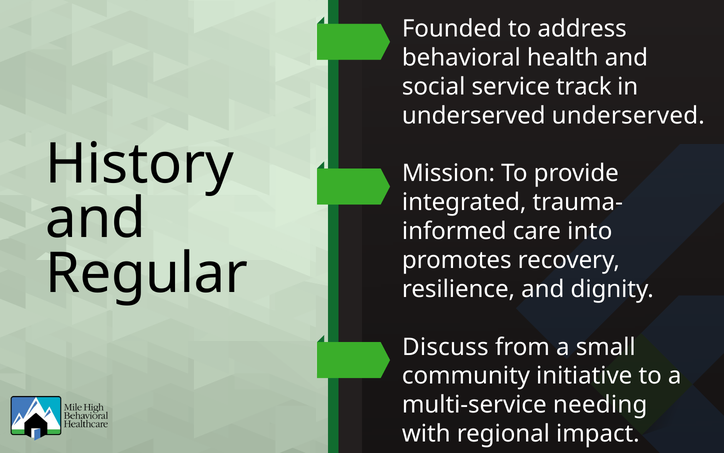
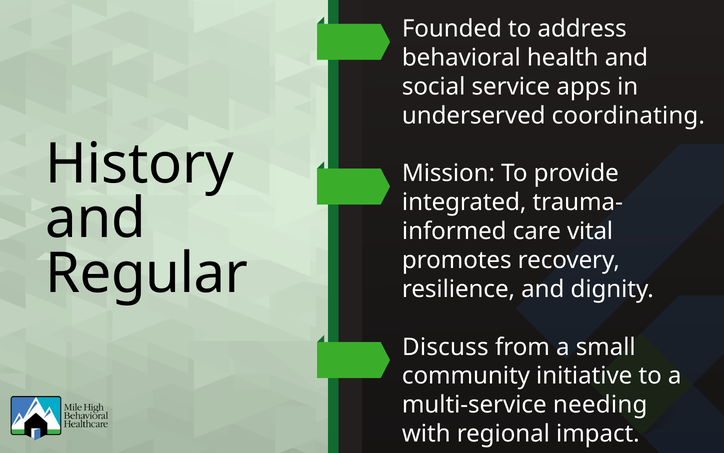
track: track -> apps
underserved underserved: underserved -> coordinating
into: into -> vital
